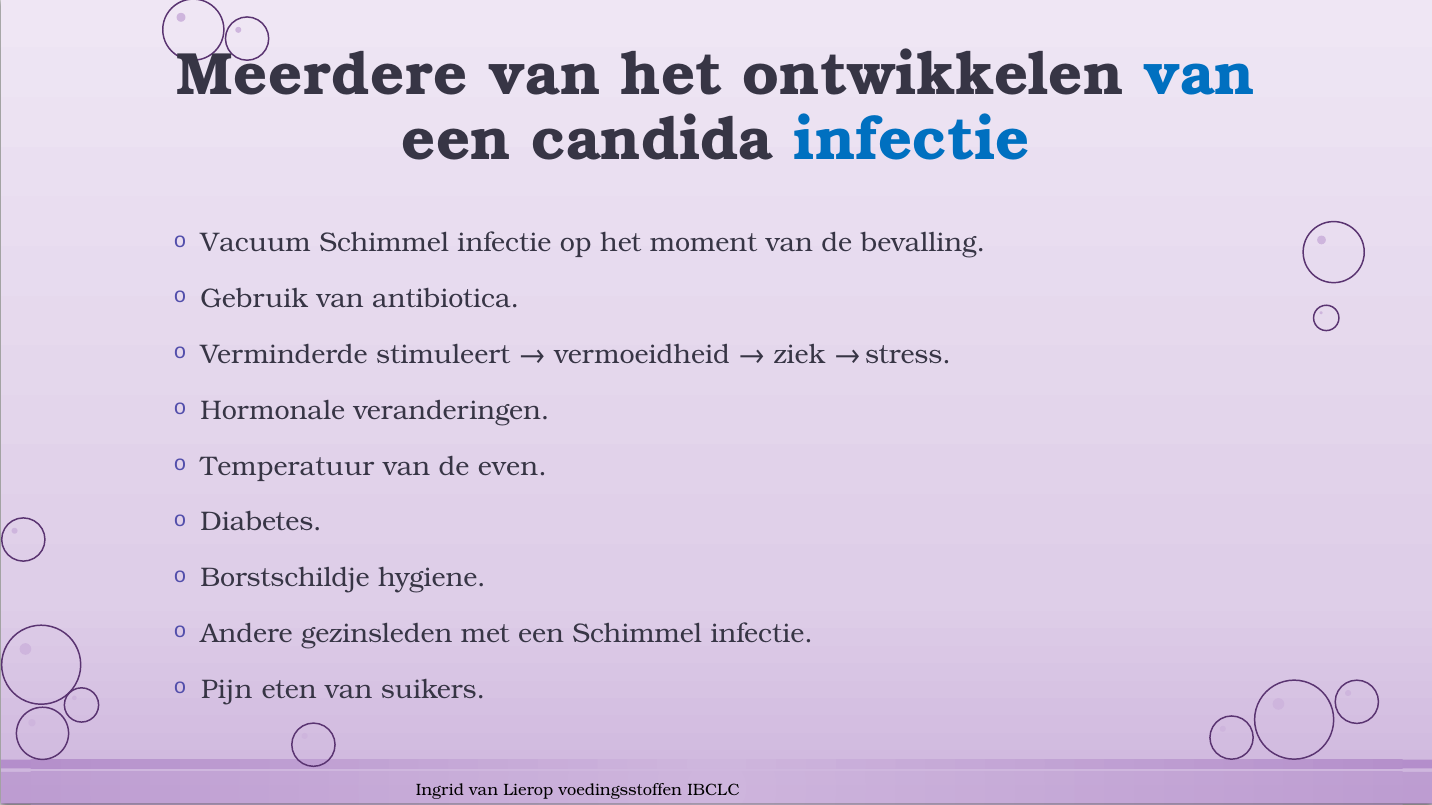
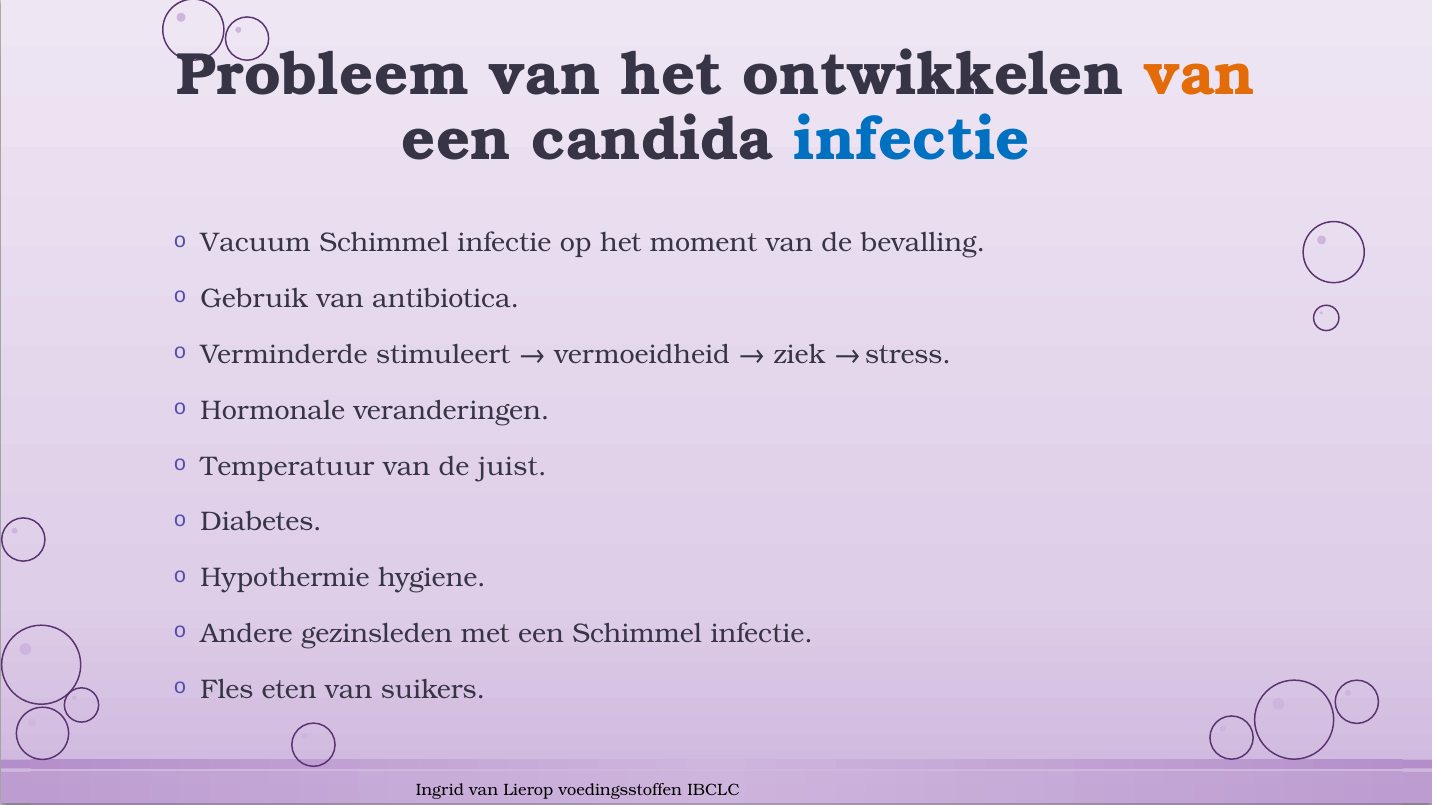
Meerdere: Meerdere -> Probleem
van at (1200, 75) colour: blue -> orange
even: even -> juist
Borstschildje: Borstschildje -> Hypothermie
Pijn: Pijn -> Fles
